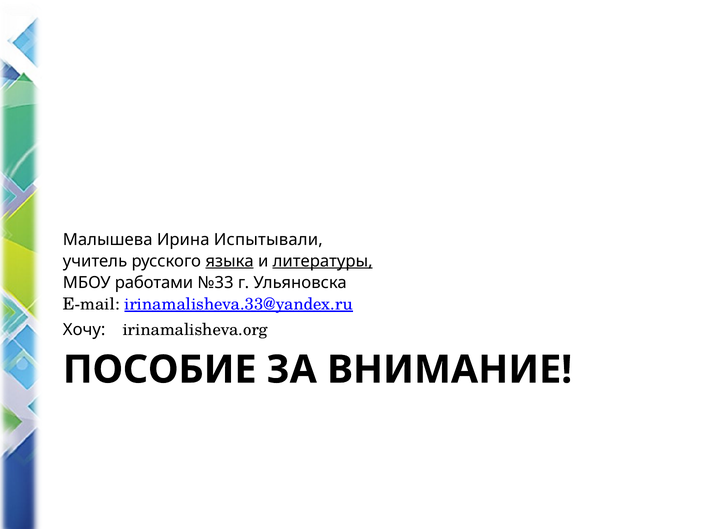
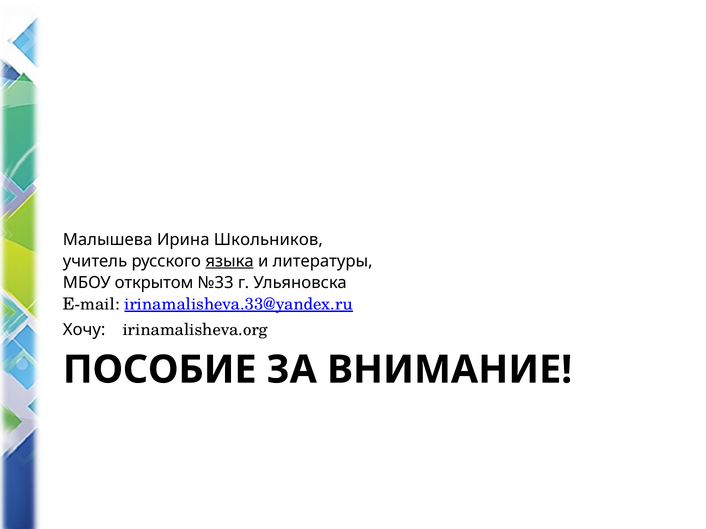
Испытывали: Испытывали -> Школьников
литературы underline: present -> none
работами: работами -> открытом
